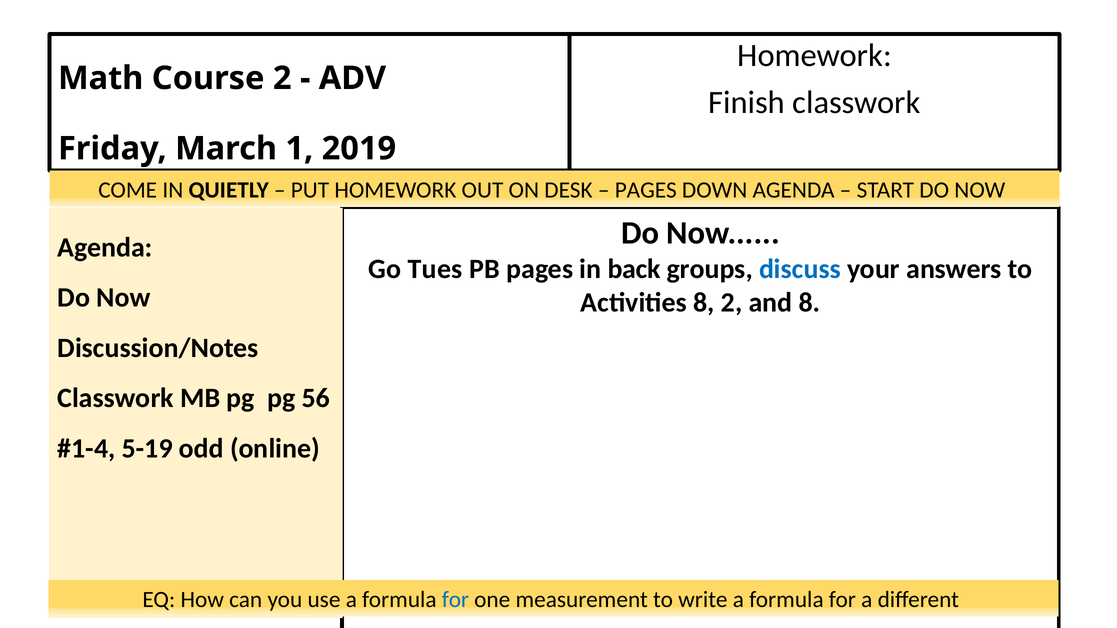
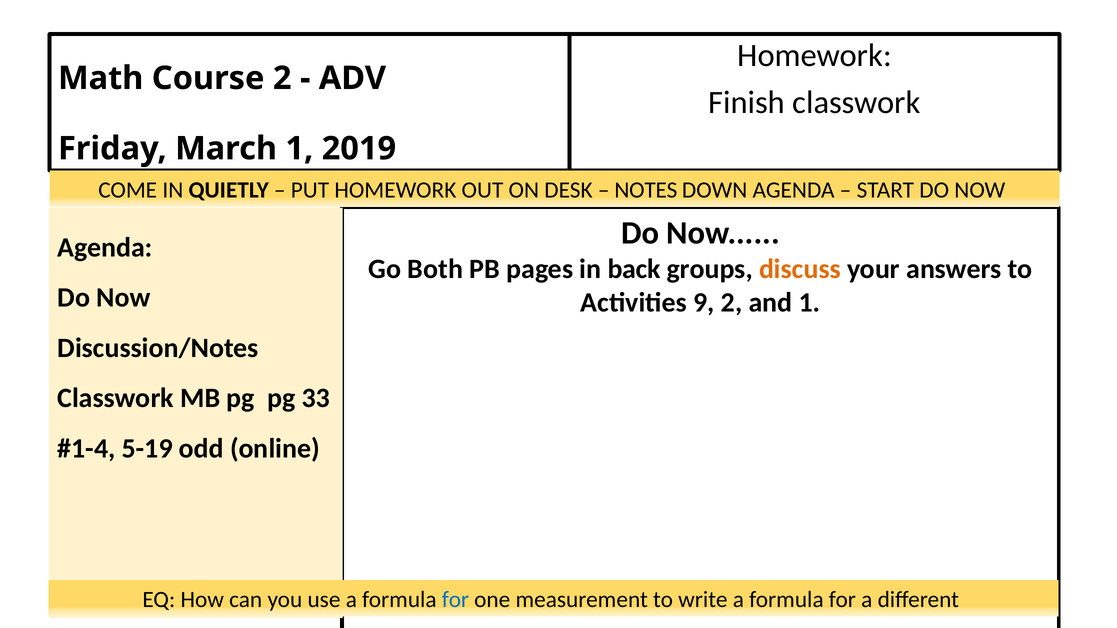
PAGES at (646, 190): PAGES -> NOTES
Tues: Tues -> Both
discuss colour: blue -> orange
Activities 8: 8 -> 9
and 8: 8 -> 1
56: 56 -> 33
